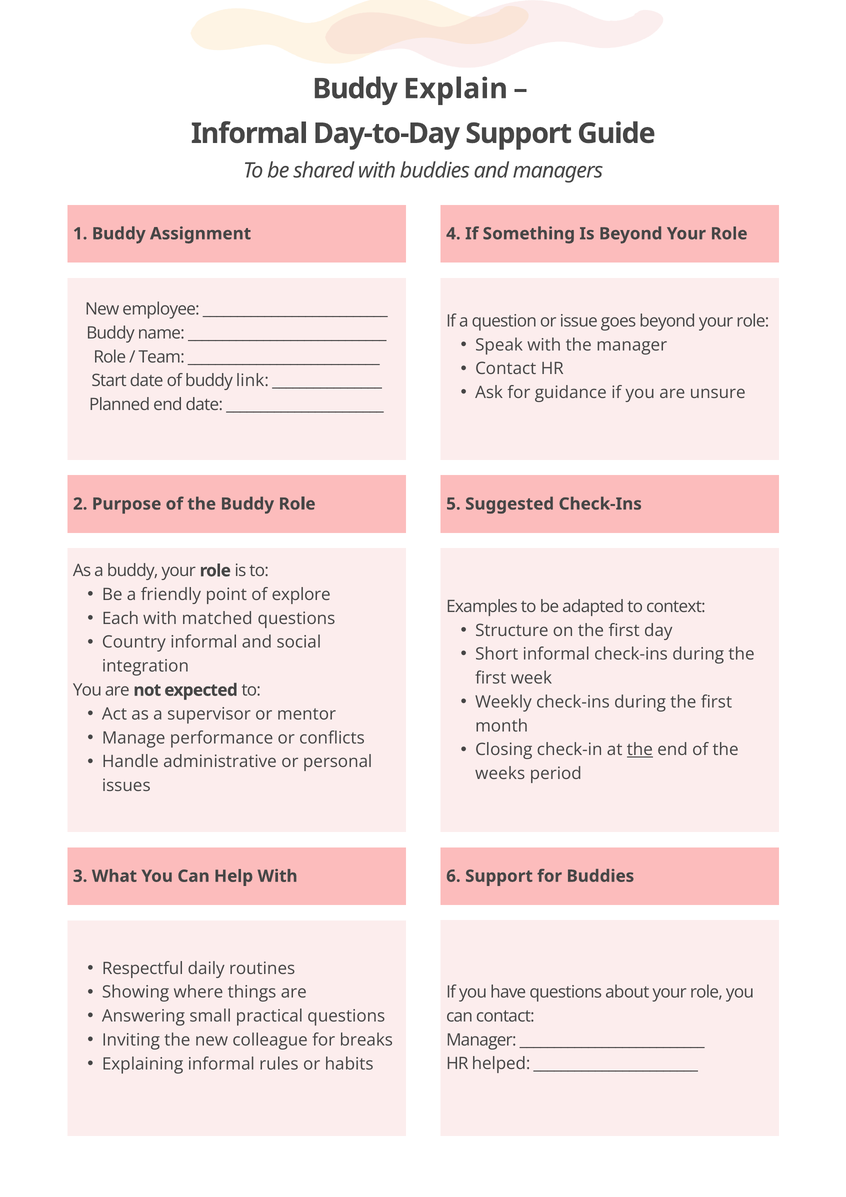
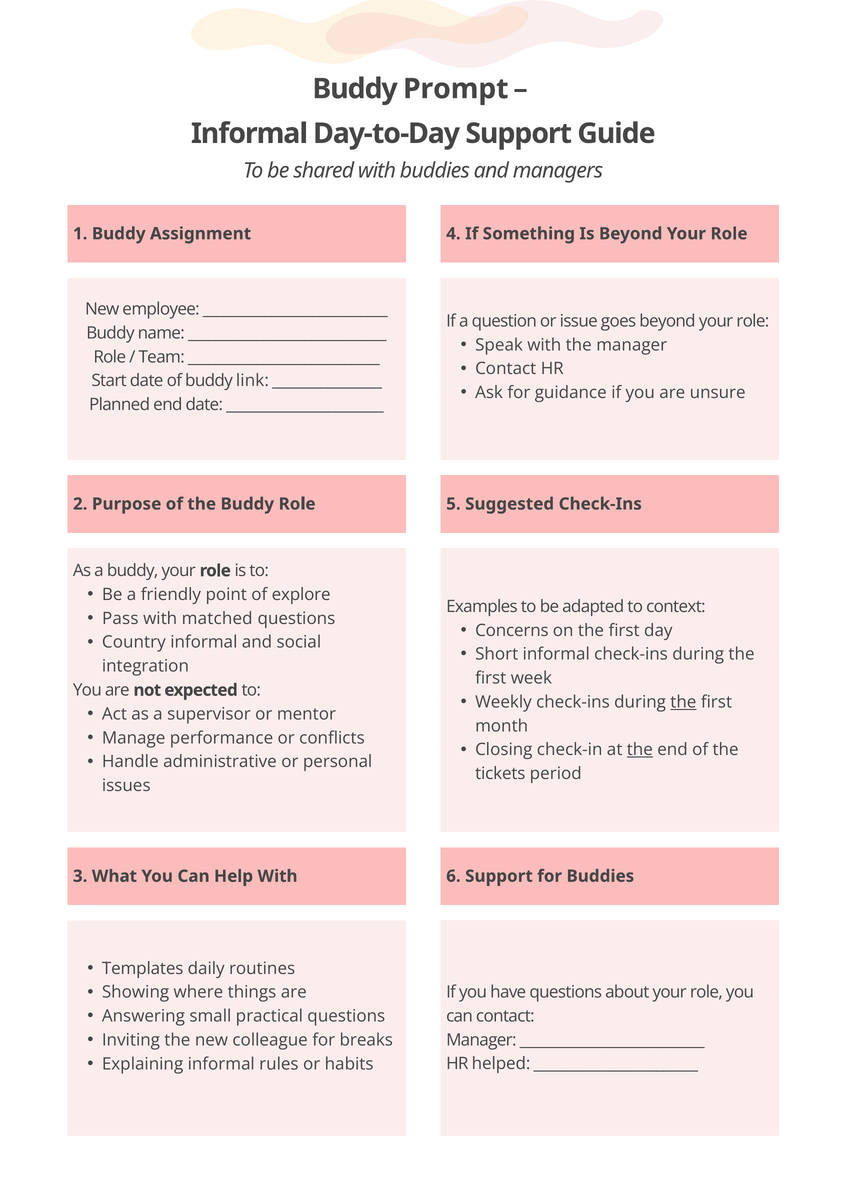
Explain: Explain -> Prompt
Each: Each -> Pass
Structure: Structure -> Concerns
the at (683, 702) underline: none -> present
weeks: weeks -> tickets
Respectful: Respectful -> Templates
